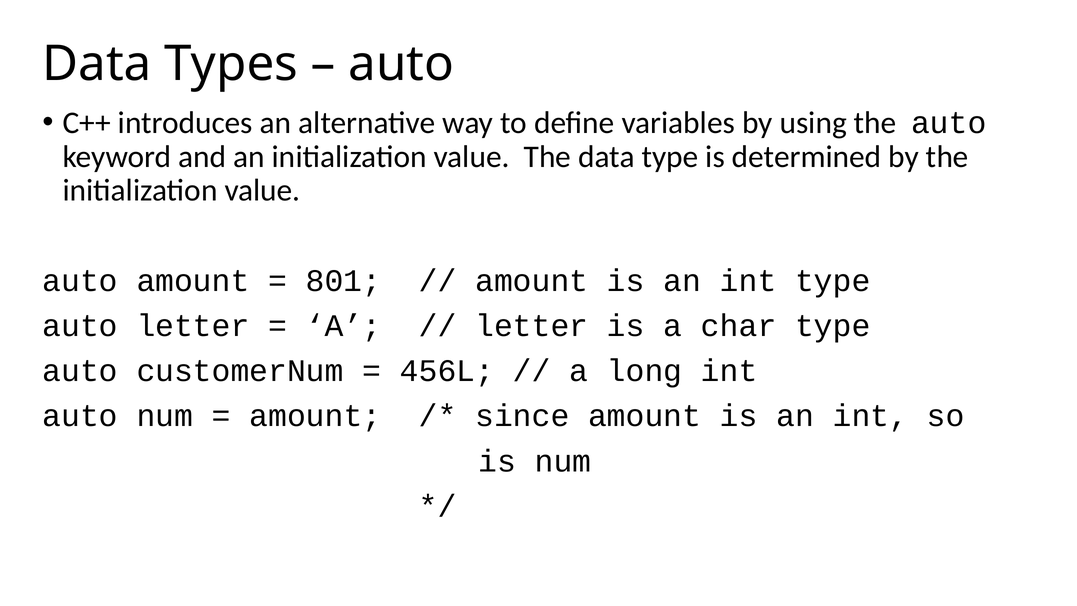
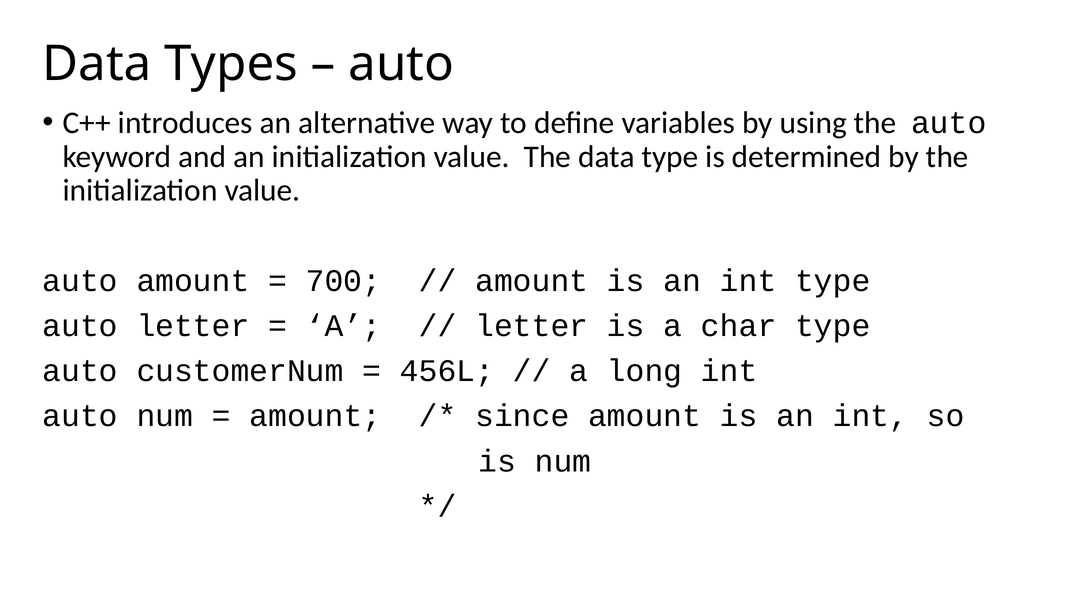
801: 801 -> 700
